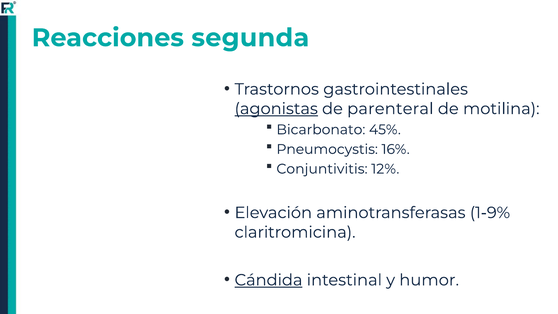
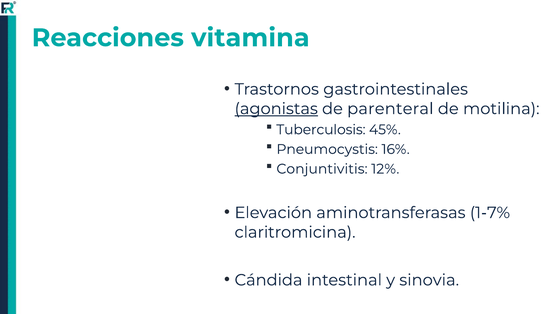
segunda: segunda -> vitamina
Bicarbonato: Bicarbonato -> Tuberculosis
1-9%: 1-9% -> 1-7%
Cándida underline: present -> none
humor: humor -> sinovia
